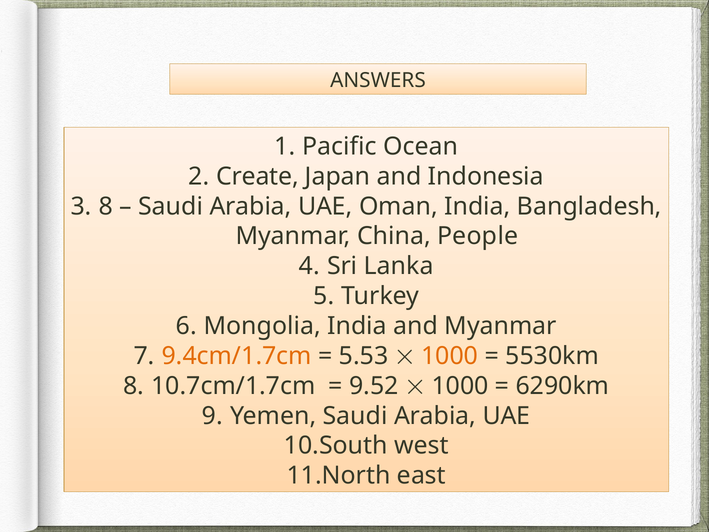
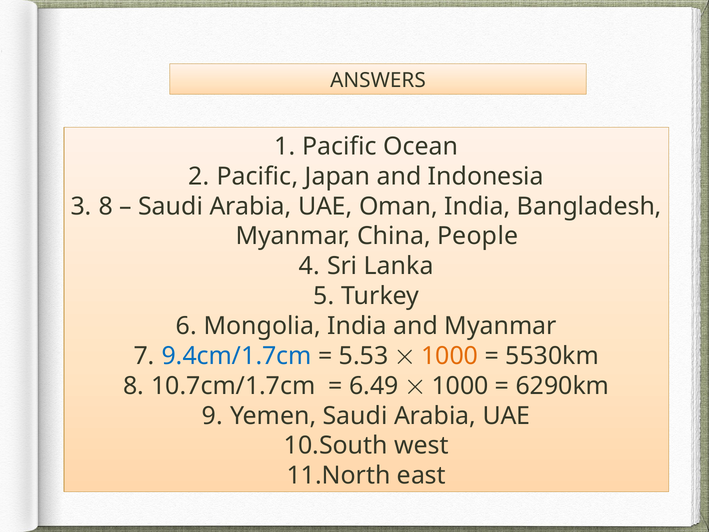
Create at (258, 176): Create -> Pacific
9.4cm/1.7cm colour: orange -> blue
9.52: 9.52 -> 6.49
